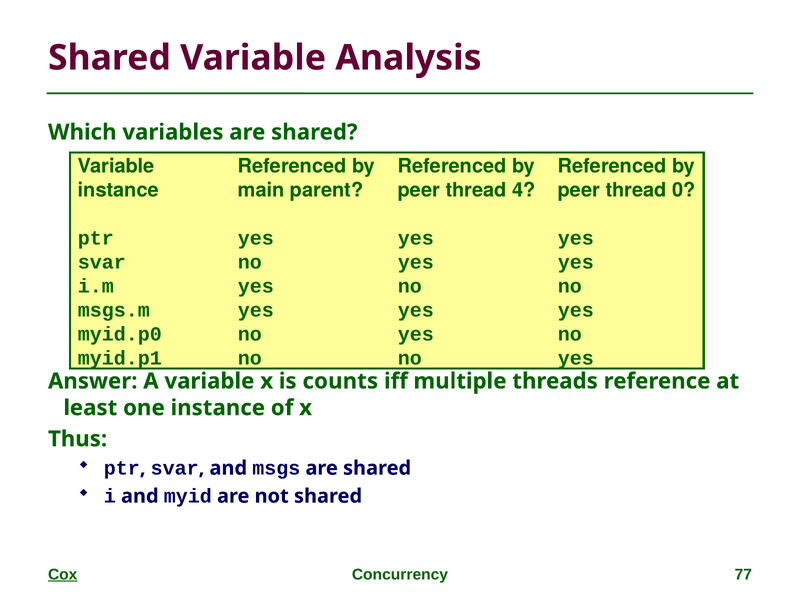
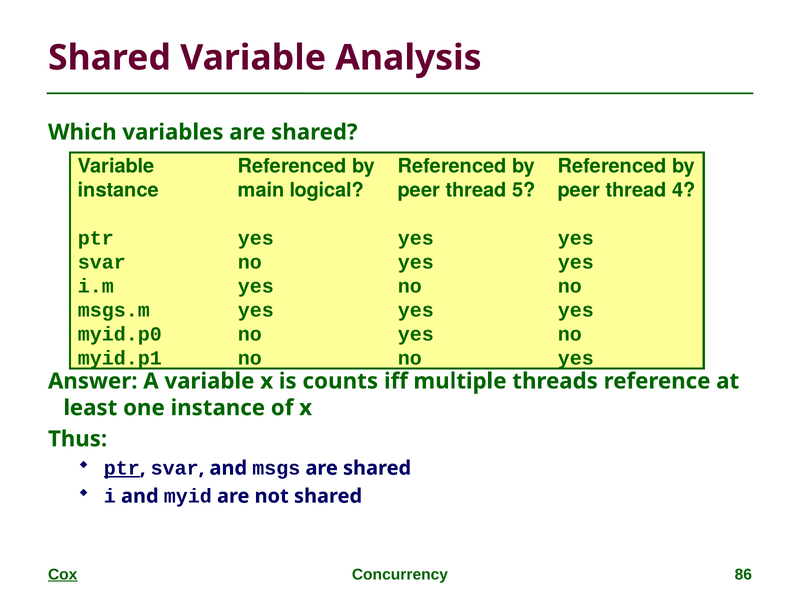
parent: parent -> logical
4: 4 -> 5
0: 0 -> 4
ptr at (122, 468) underline: none -> present
77: 77 -> 86
